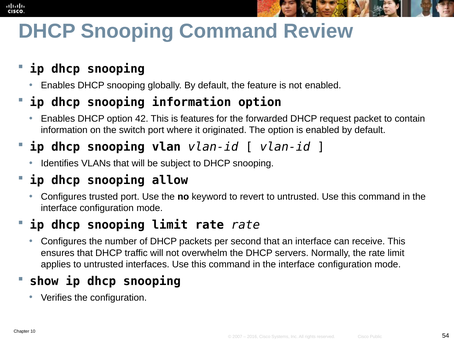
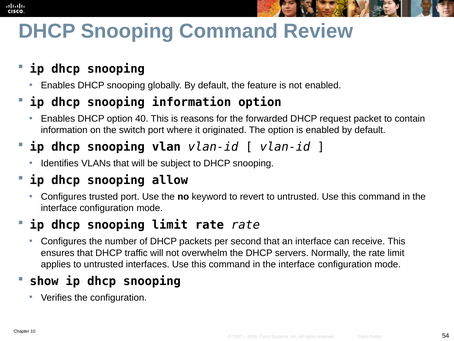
42: 42 -> 40
features: features -> reasons
